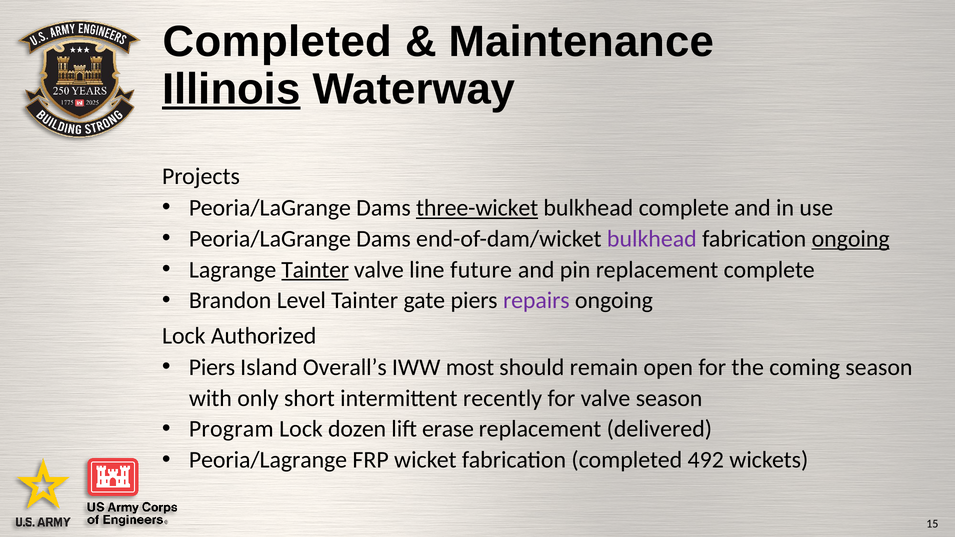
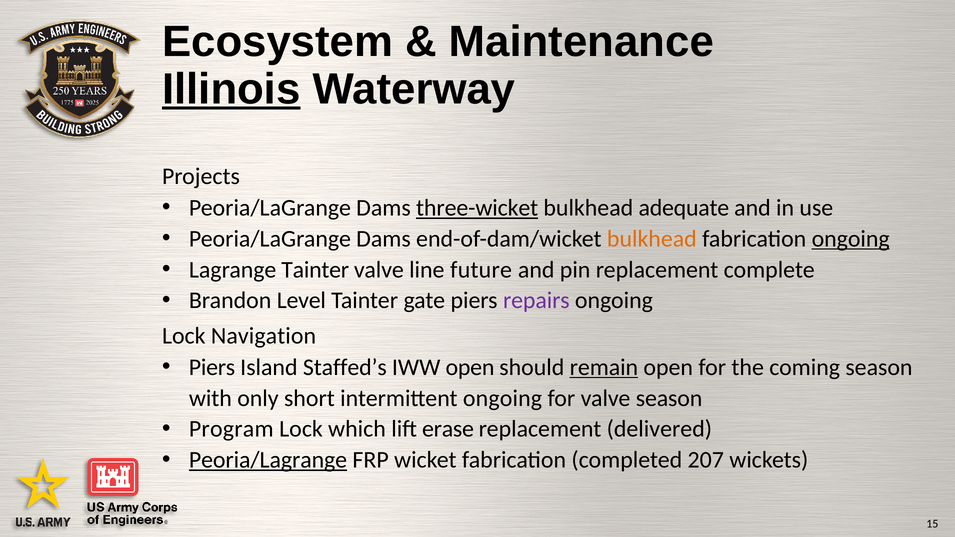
Completed at (277, 42): Completed -> Ecosystem
bulkhead complete: complete -> adequate
bulkhead at (652, 239) colour: purple -> orange
Tainter at (315, 270) underline: present -> none
Authorized: Authorized -> Navigation
Overall’s: Overall’s -> Staffed’s
IWW most: most -> open
remain underline: none -> present
intermittent recently: recently -> ongoing
dozen: dozen -> which
Peoria/Lagrange at (268, 460) underline: none -> present
492: 492 -> 207
